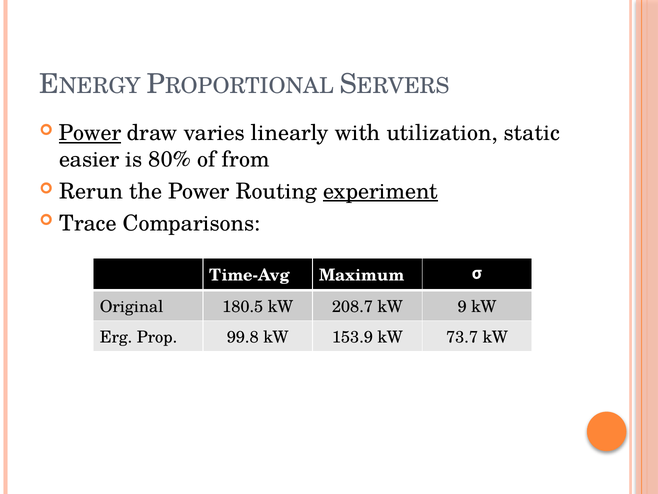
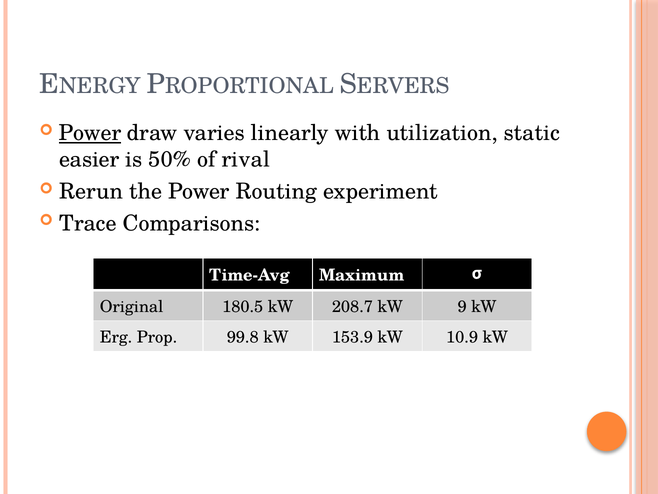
80%: 80% -> 50%
from: from -> rival
experiment underline: present -> none
73.7: 73.7 -> 10.9
